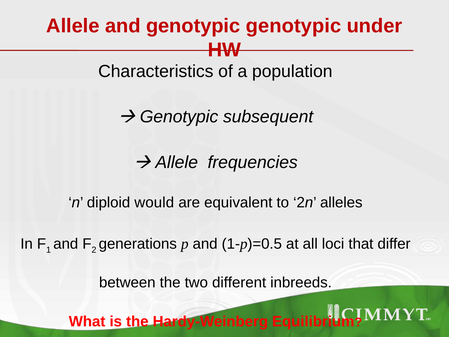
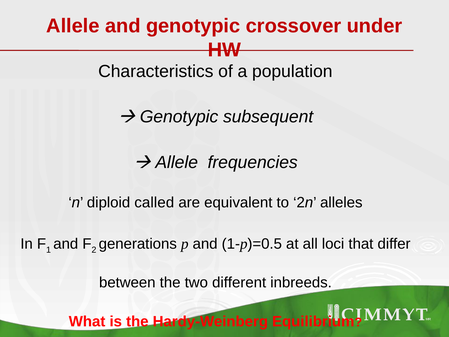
genotypic genotypic: genotypic -> crossover
would: would -> called
